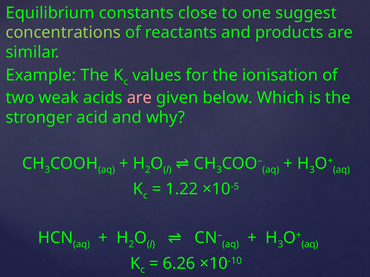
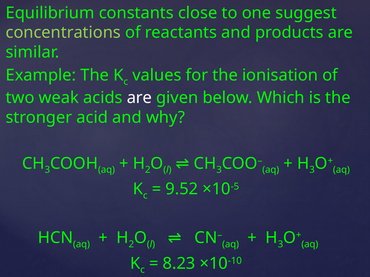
are at (139, 98) colour: pink -> white
1.22: 1.22 -> 9.52
6.26: 6.26 -> 8.23
